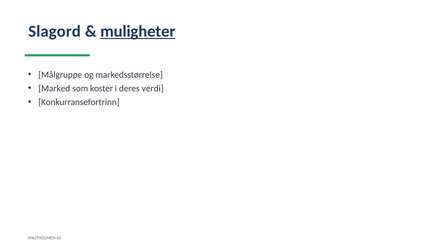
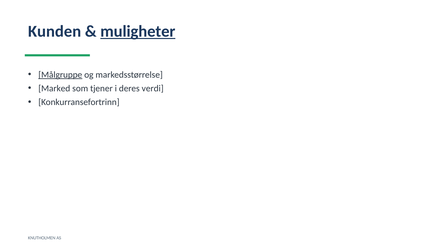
Slagord: Slagord -> Kunden
Målgruppe underline: none -> present
koster: koster -> tjener
